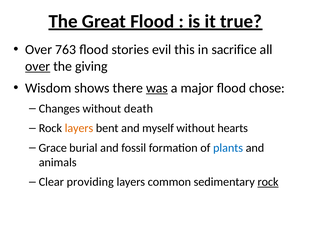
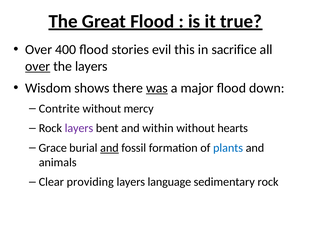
763: 763 -> 400
the giving: giving -> layers
chose: chose -> down
Changes: Changes -> Contrite
death: death -> mercy
layers at (79, 128) colour: orange -> purple
myself: myself -> within
and at (109, 148) underline: none -> present
common: common -> language
rock at (268, 182) underline: present -> none
